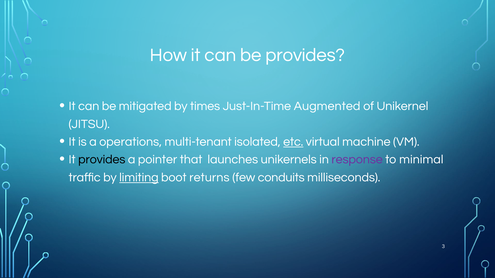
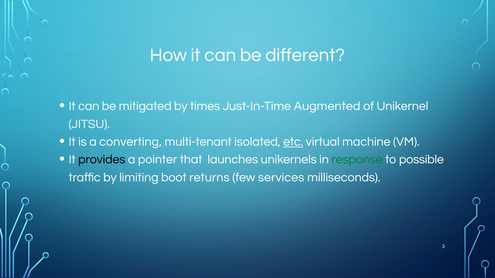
be provides: provides -> different
operations: operations -> converting
response colour: purple -> green
minimal: minimal -> possible
limiting underline: present -> none
conduits: conduits -> services
